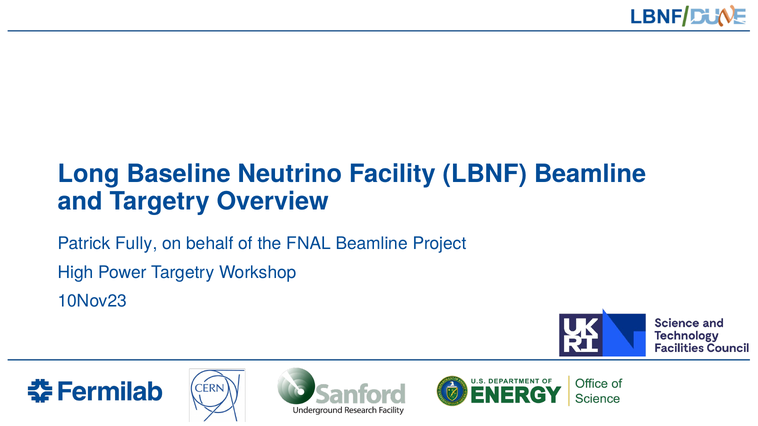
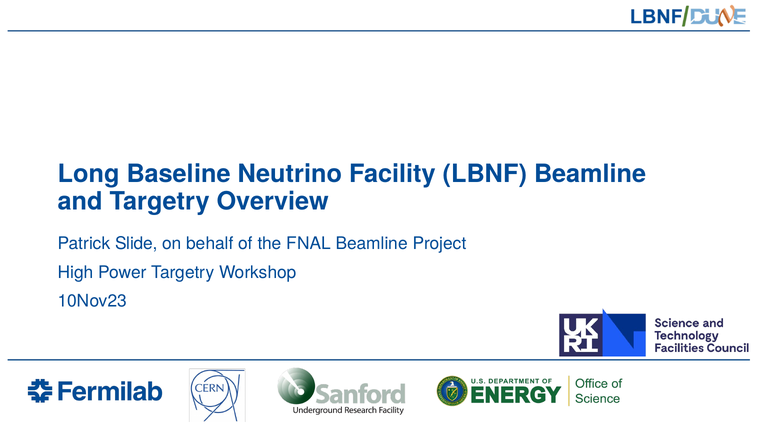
Fully: Fully -> Slide
